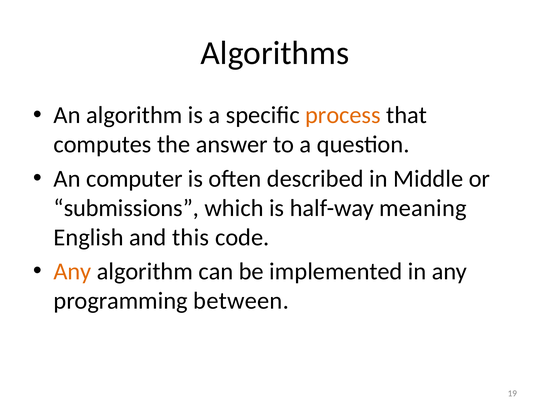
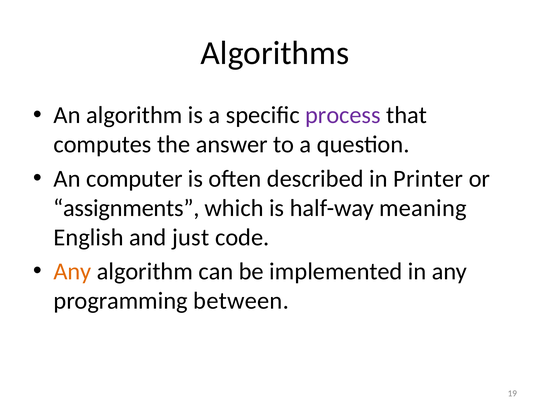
process colour: orange -> purple
Middle: Middle -> Printer
submissions: submissions -> assignments
this: this -> just
